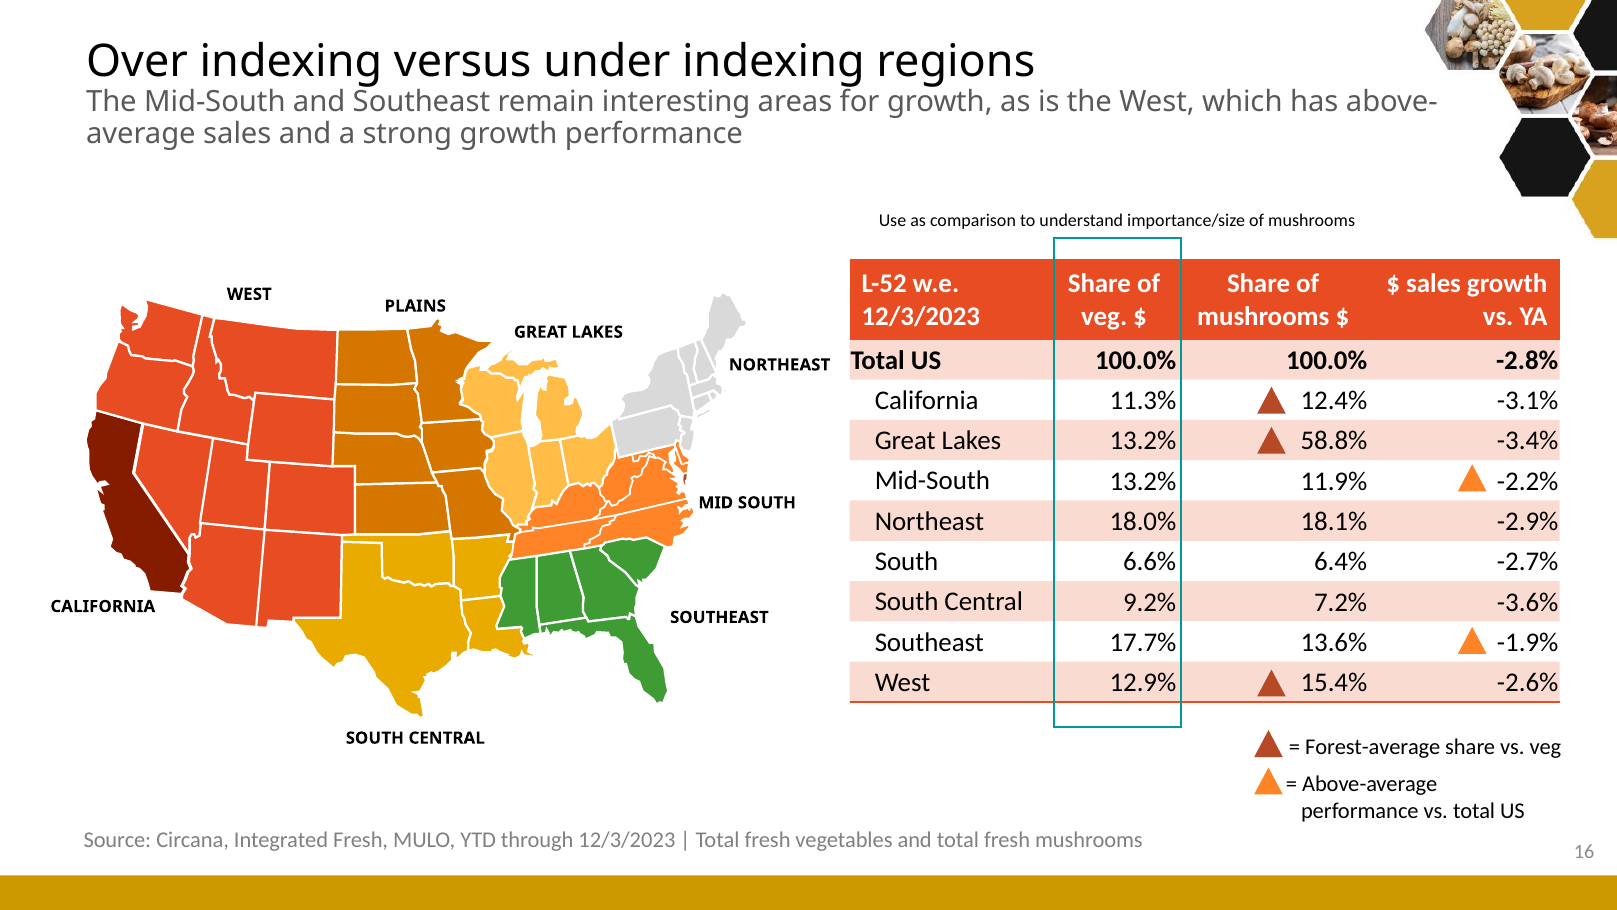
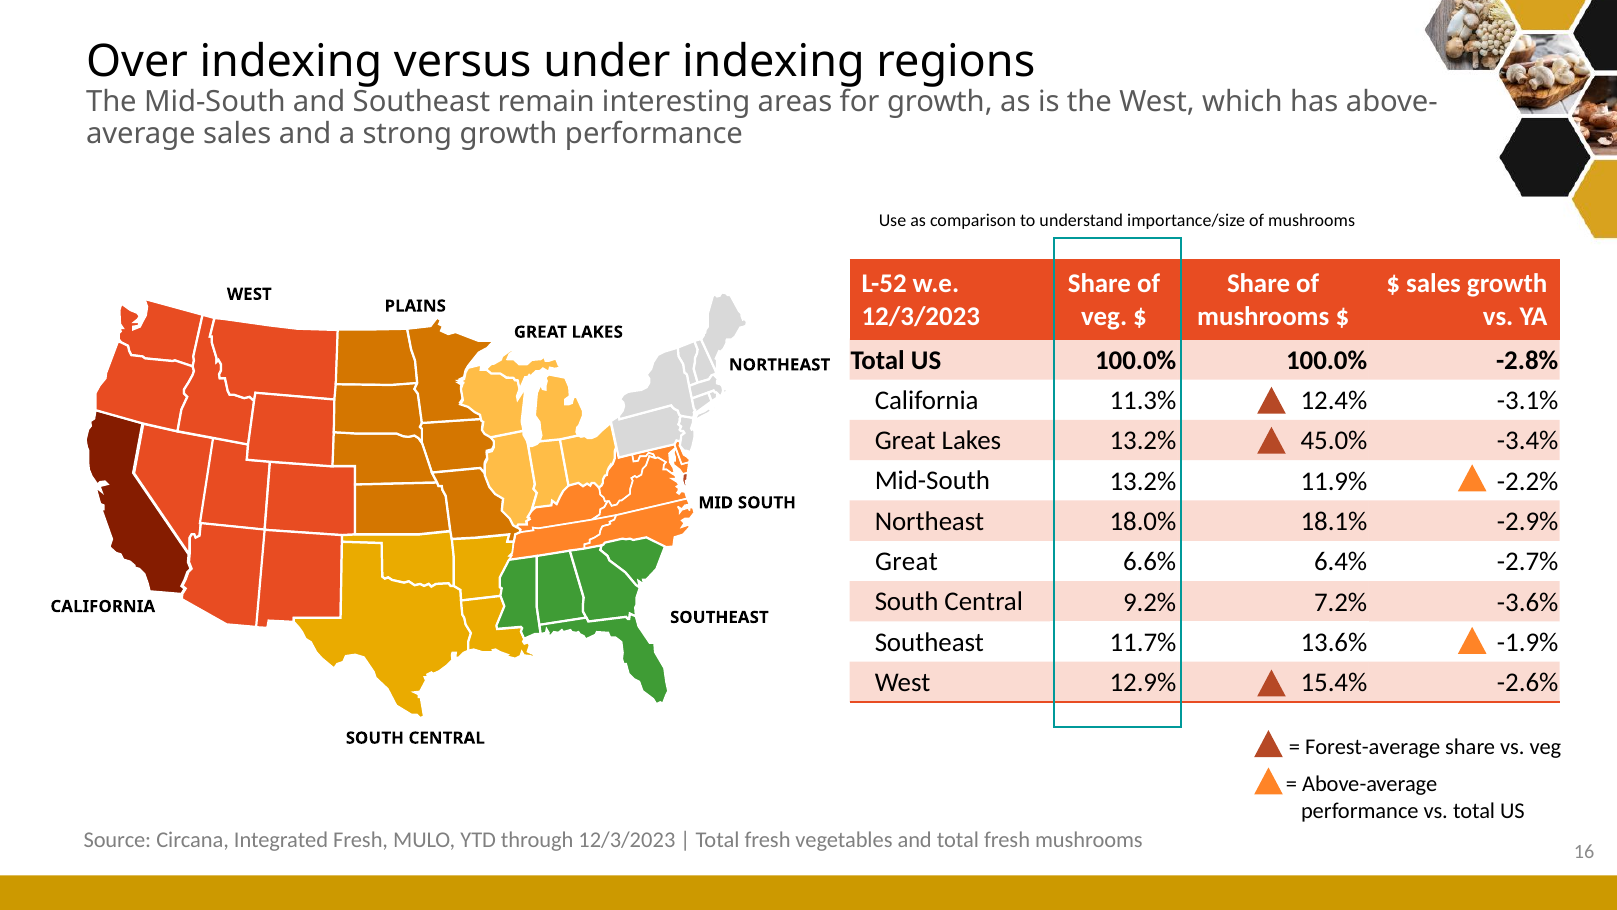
58.8%: 58.8% -> 45.0%
South at (907, 561): South -> Great
17.7%: 17.7% -> 11.7%
